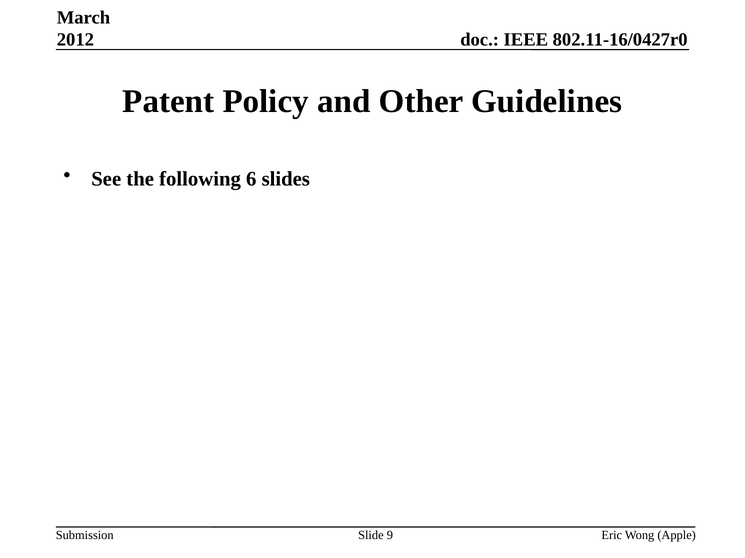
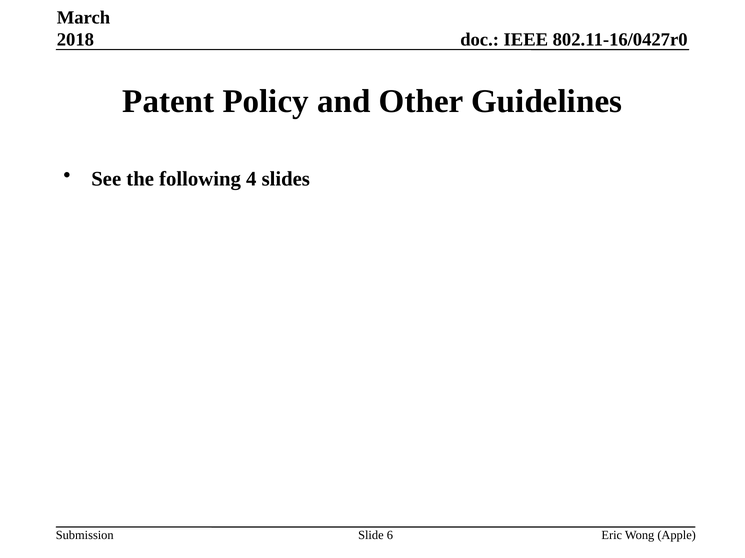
2012: 2012 -> 2018
6: 6 -> 4
9: 9 -> 6
